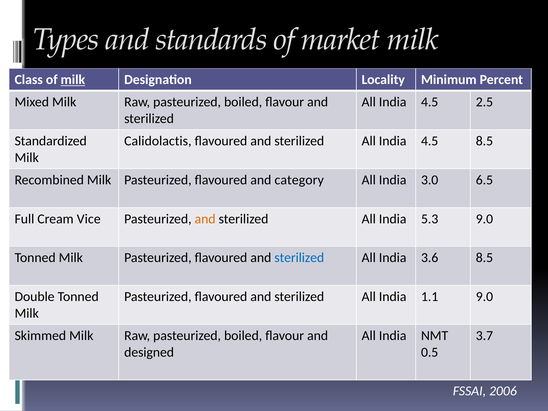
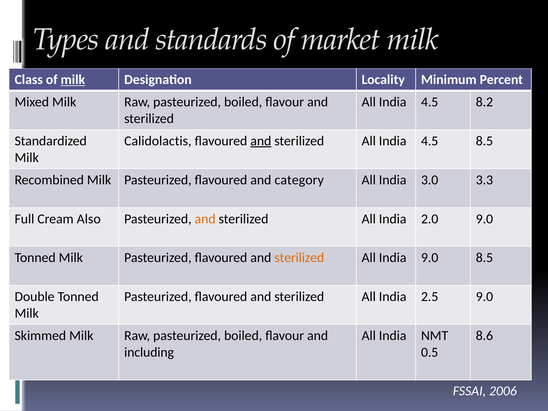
2.5: 2.5 -> 8.2
and at (261, 141) underline: none -> present
6.5: 6.5 -> 3.3
Vice: Vice -> Also
5.3: 5.3 -> 2.0
sterilized at (299, 258) colour: blue -> orange
India 3.6: 3.6 -> 9.0
1.1: 1.1 -> 2.5
3.7: 3.7 -> 8.6
designed: designed -> including
